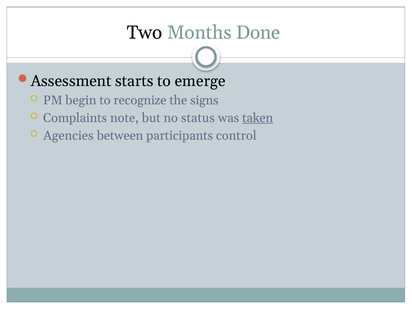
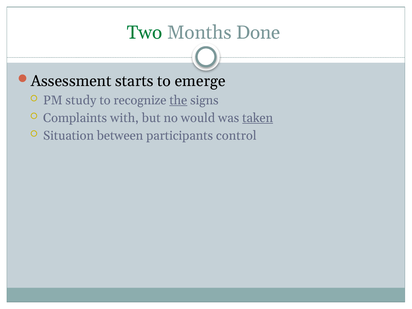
Two colour: black -> green
begin: begin -> study
the underline: none -> present
note: note -> with
status: status -> would
Agencies: Agencies -> Situation
